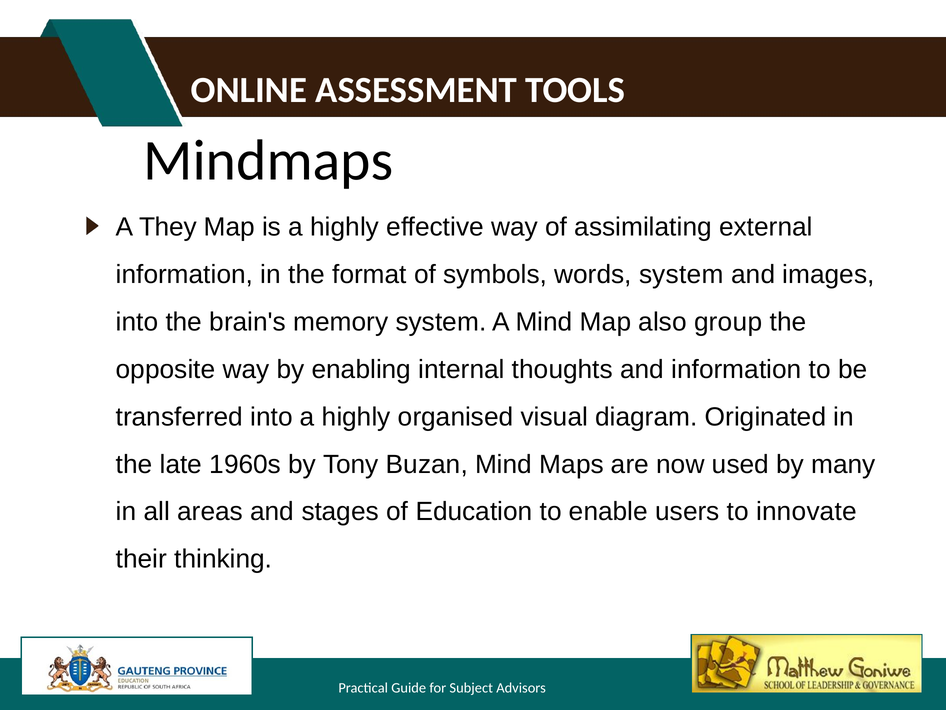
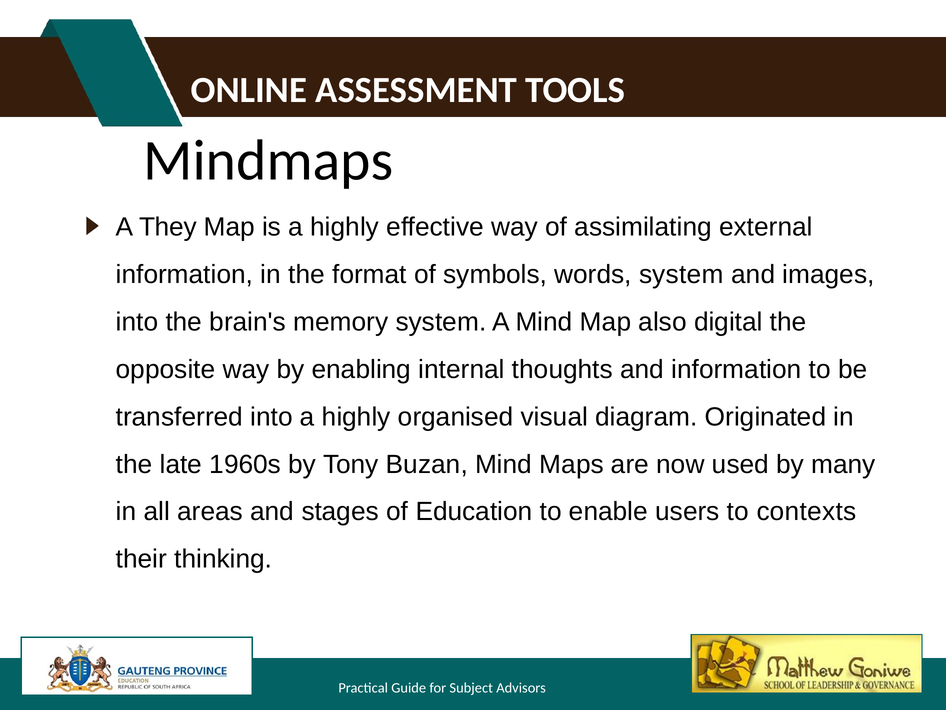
group: group -> digital
innovate: innovate -> contexts
